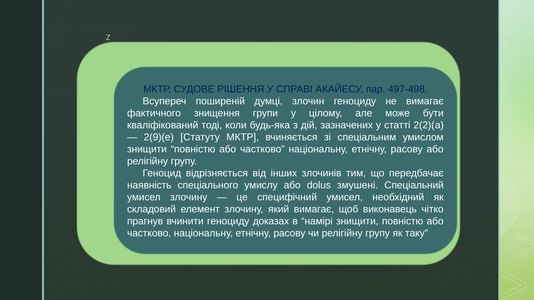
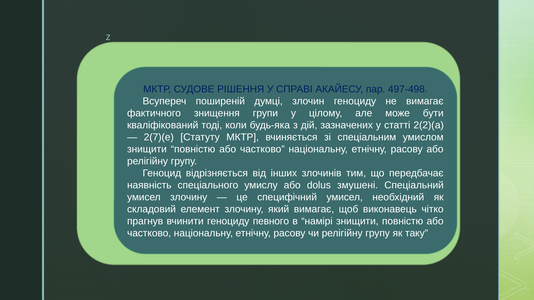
2(9)(e: 2(9)(e -> 2(7)(e
доказах: доказах -> певного
